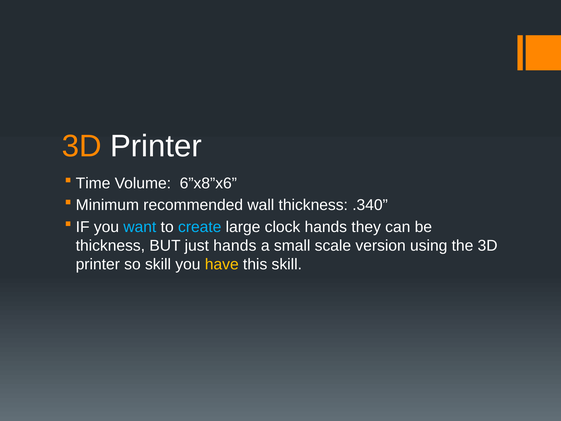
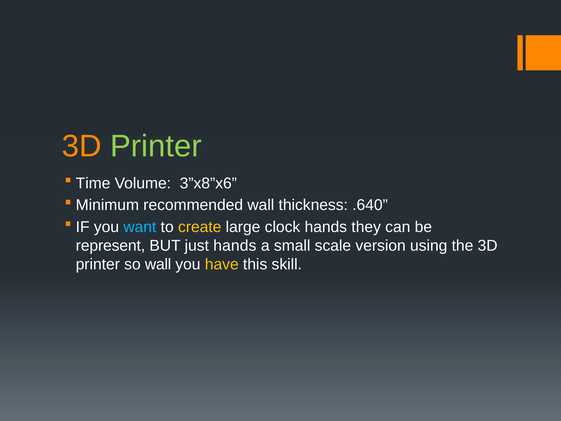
Printer at (156, 146) colour: white -> light green
6”x8”x6: 6”x8”x6 -> 3”x8”x6
.340: .340 -> .640
create colour: light blue -> yellow
thickness at (110, 246): thickness -> represent
so skill: skill -> wall
